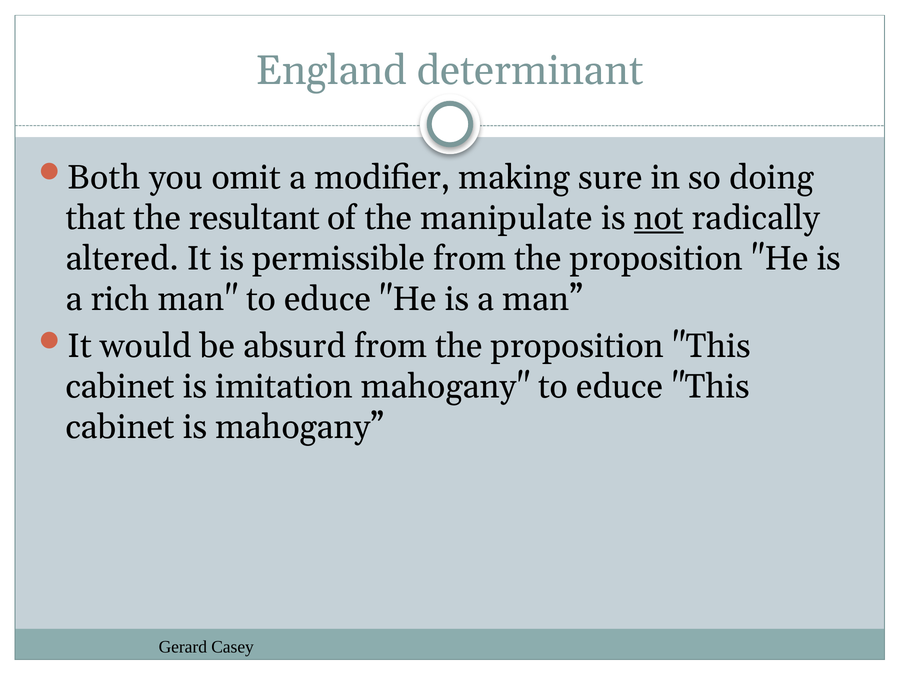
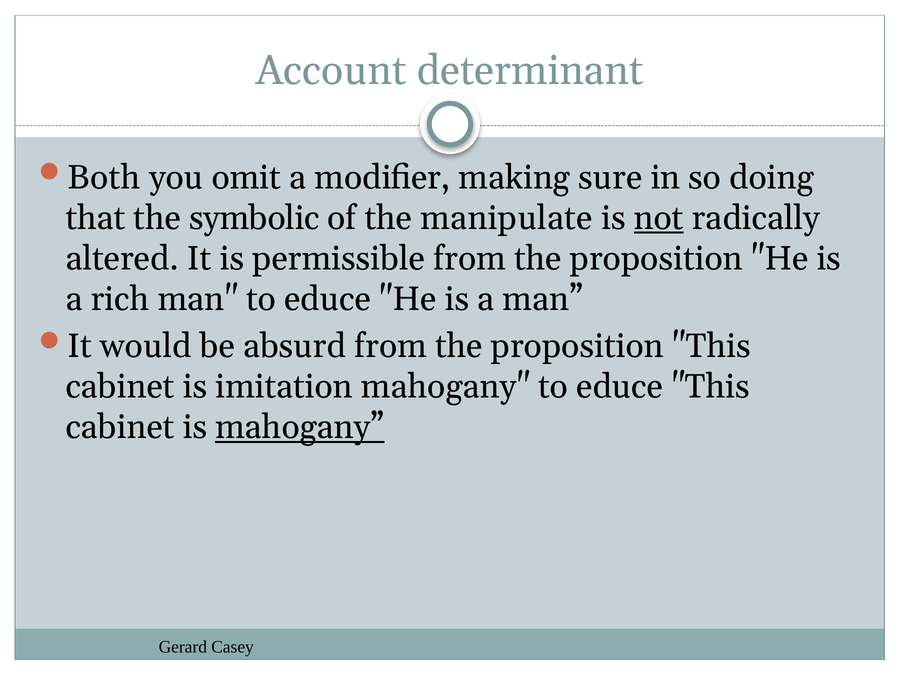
England: England -> Account
resultant: resultant -> symbolic
mahogany at (300, 427) underline: none -> present
